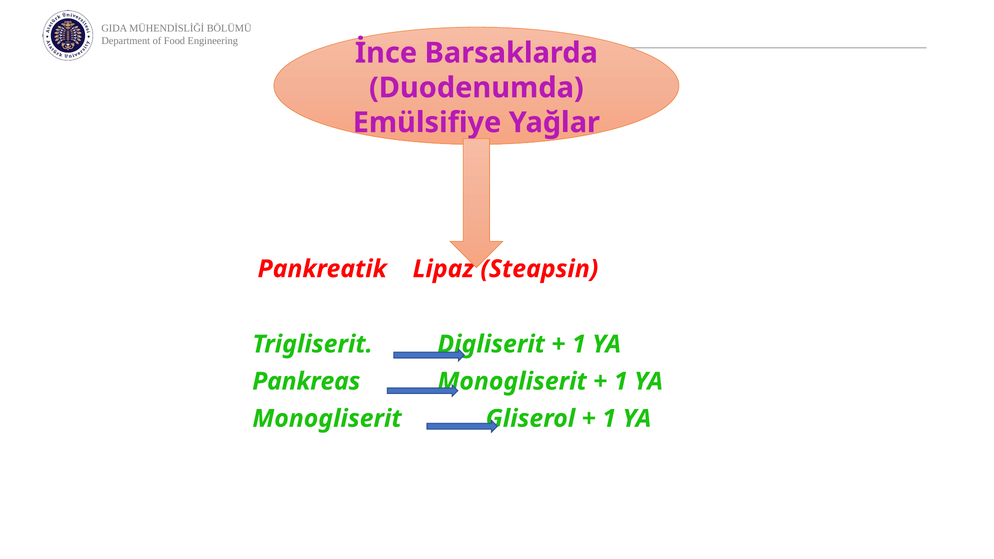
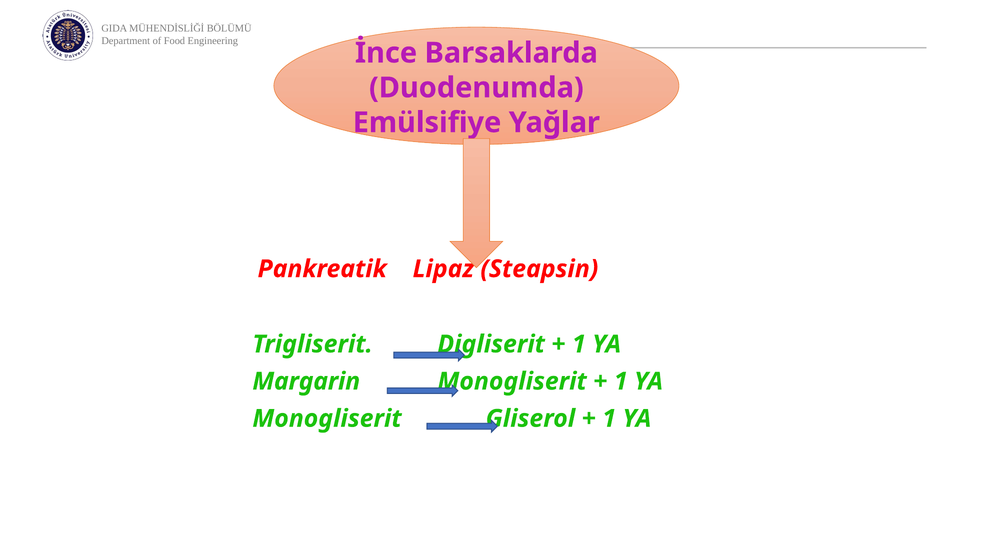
Pankreas: Pankreas -> Margarin
